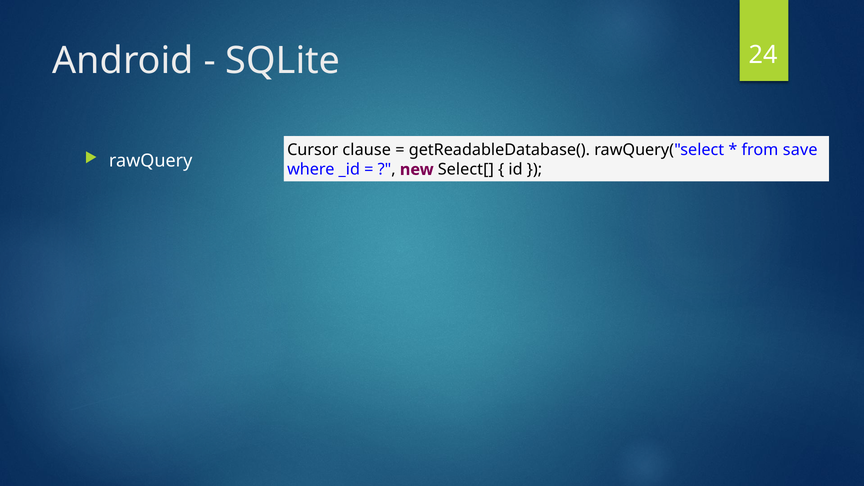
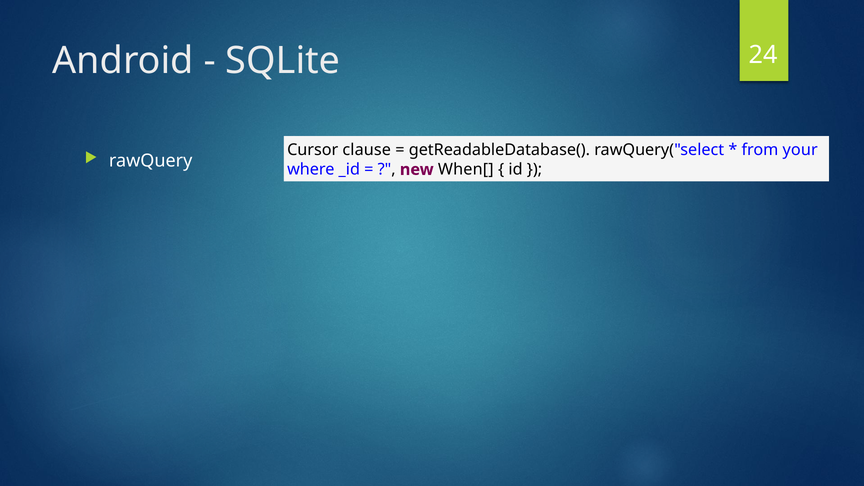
save: save -> your
Select[: Select[ -> When[
